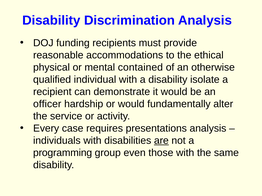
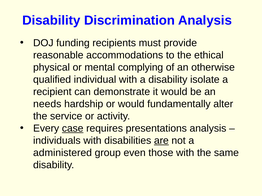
contained: contained -> complying
officer: officer -> needs
case underline: none -> present
programming: programming -> administered
